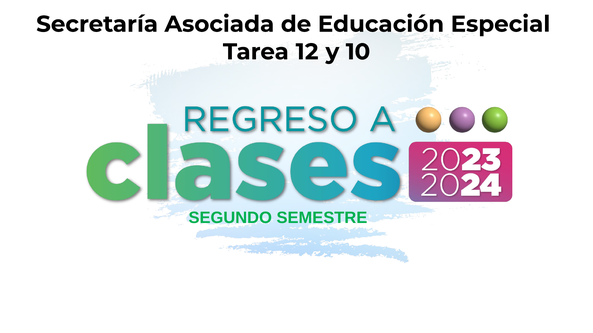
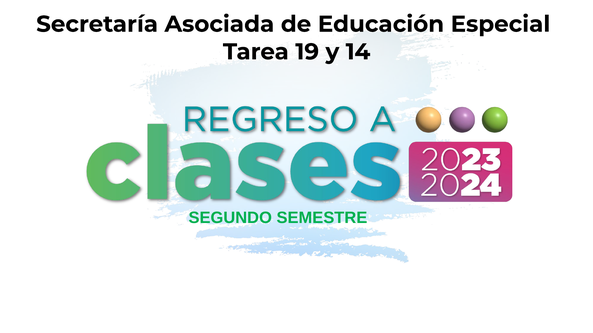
12: 12 -> 19
10: 10 -> 14
